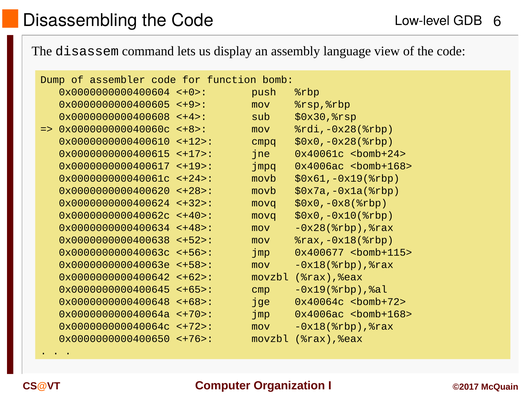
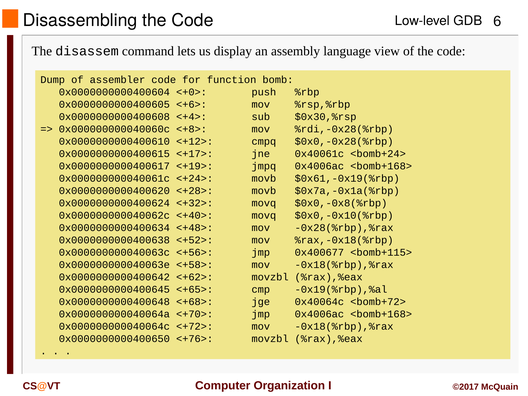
<+9>: <+9> -> <+6>
